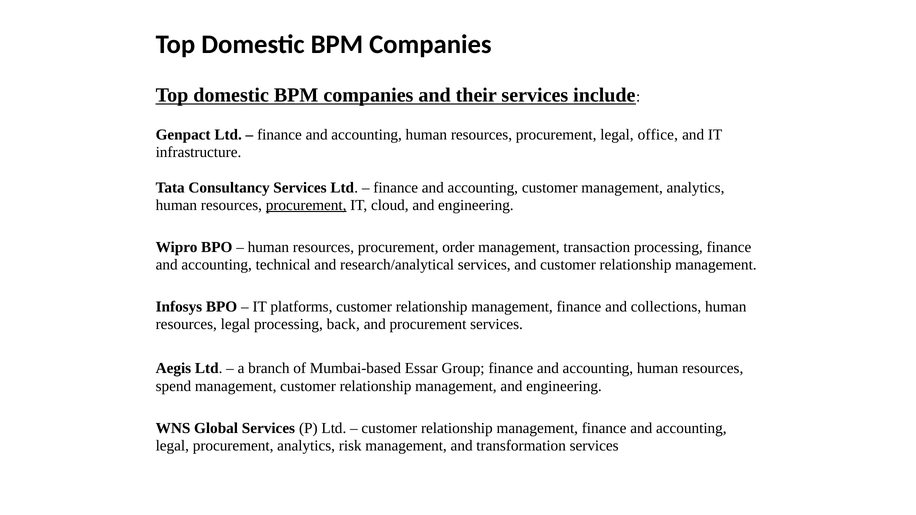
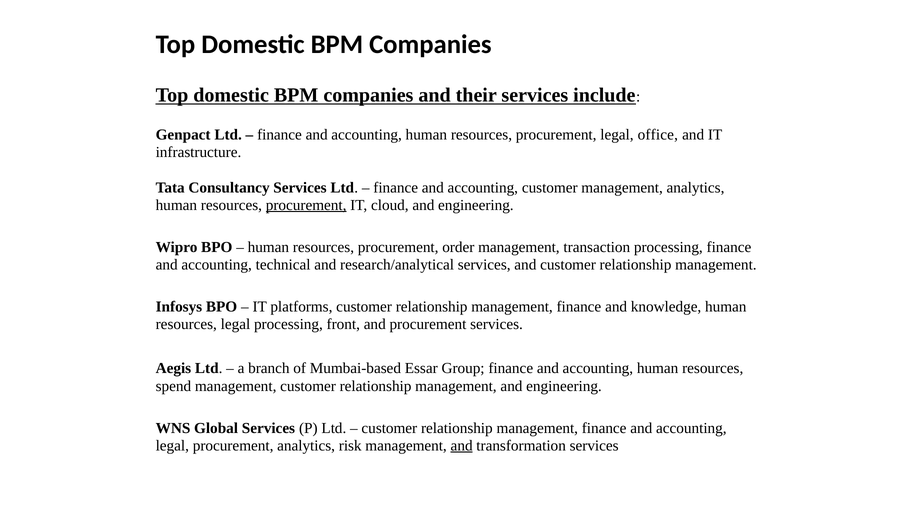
collections: collections -> knowledge
back: back -> front
and at (462, 446) underline: none -> present
